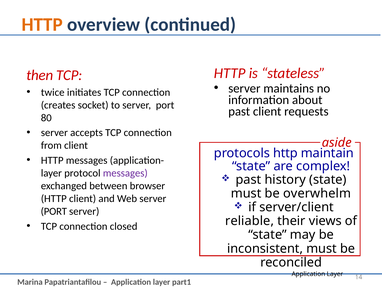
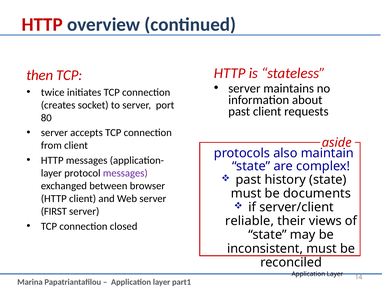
HTTP at (42, 25) colour: orange -> red
protocols http: http -> also
overwhelm: overwhelm -> documents
PORT at (54, 211): PORT -> FIRST
